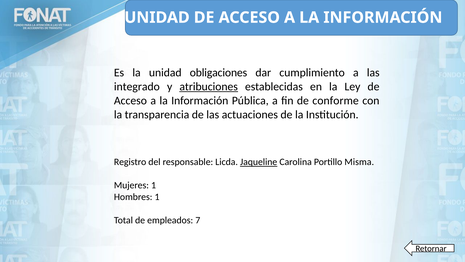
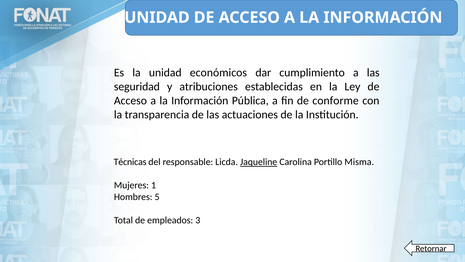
obligaciones: obligaciones -> económicos
integrado: integrado -> seguridad
atribuciones underline: present -> none
Registro: Registro -> Técnicas
Hombres 1: 1 -> 5
7: 7 -> 3
